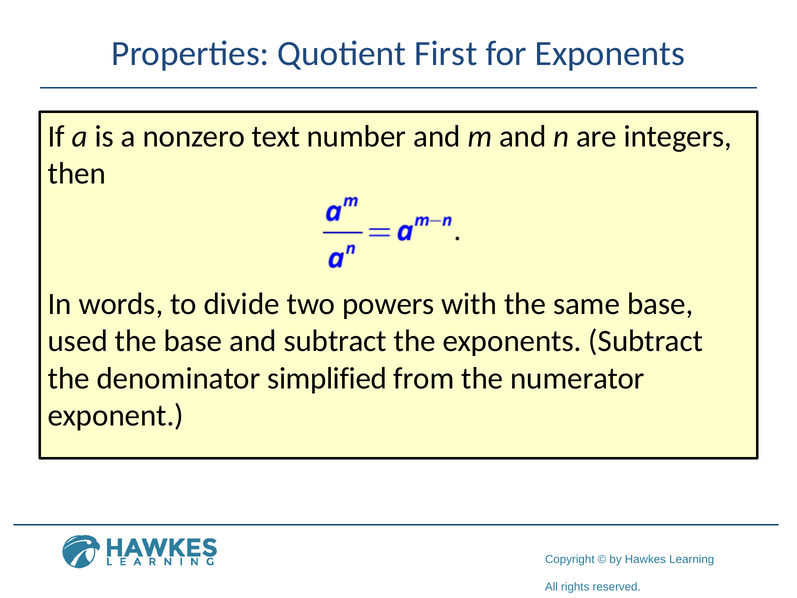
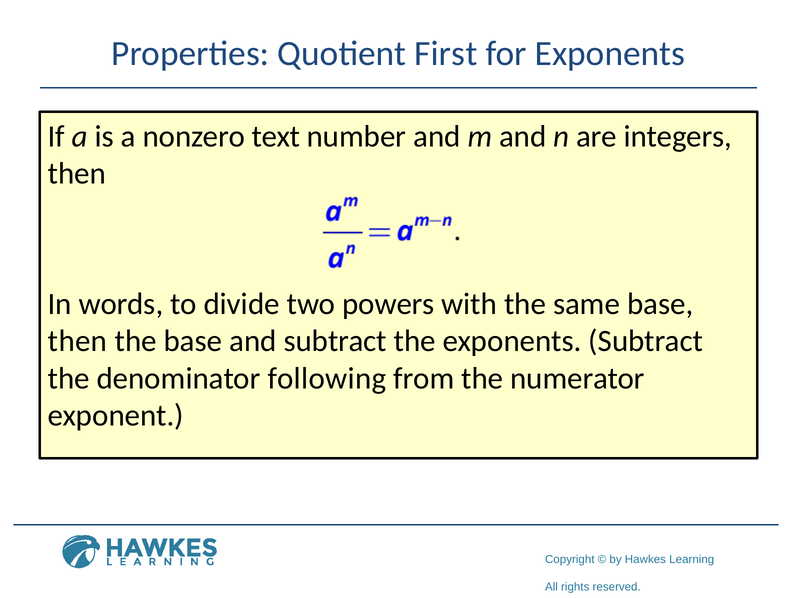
used at (78, 341): used -> then
simplified: simplified -> following
